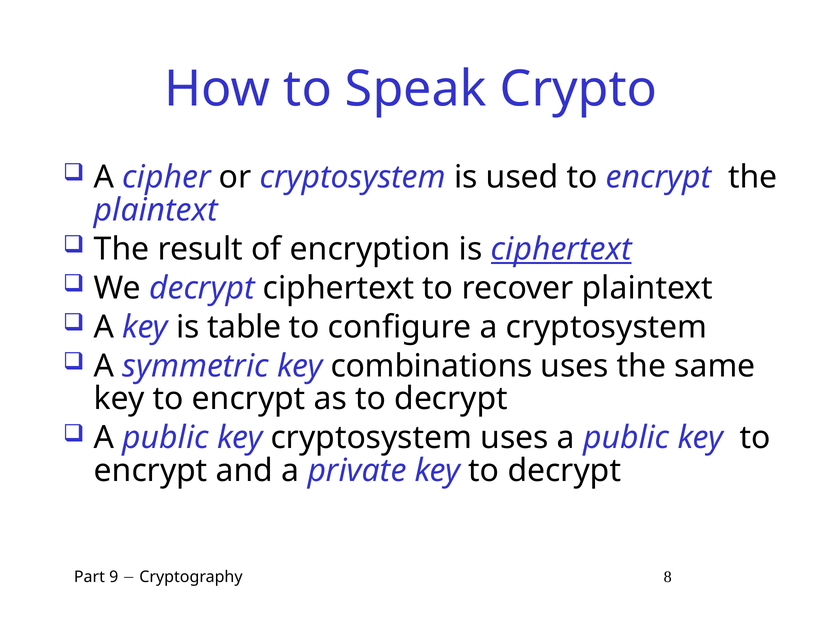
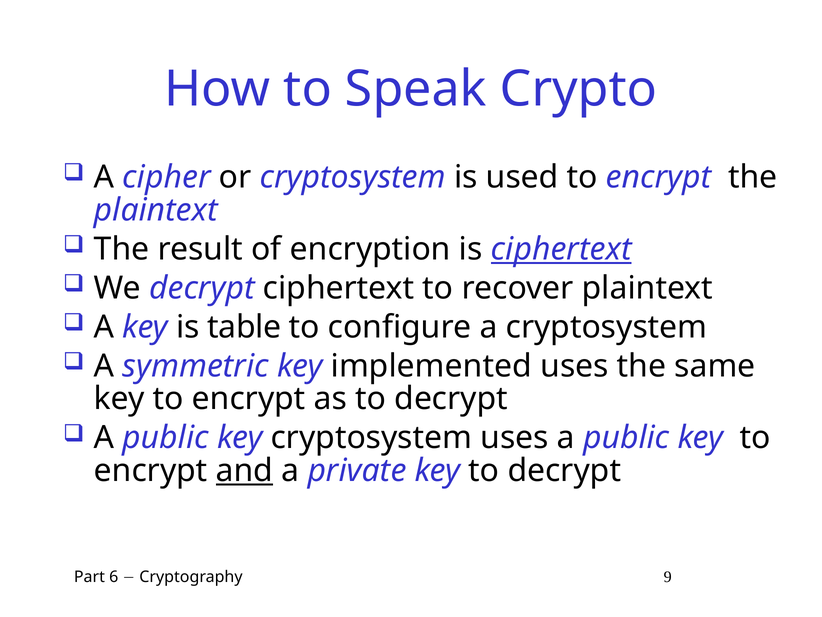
combinations: combinations -> implemented
and underline: none -> present
9: 9 -> 6
8: 8 -> 9
